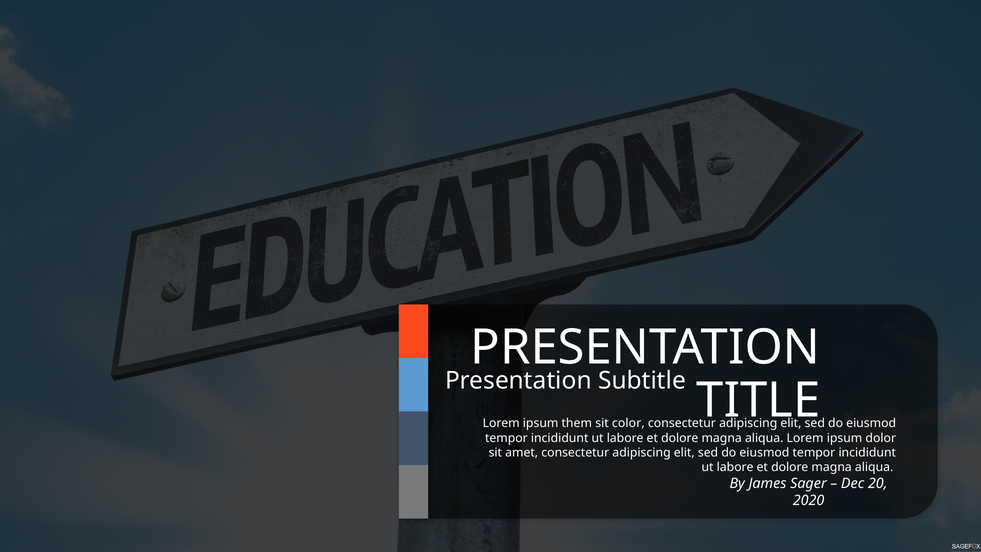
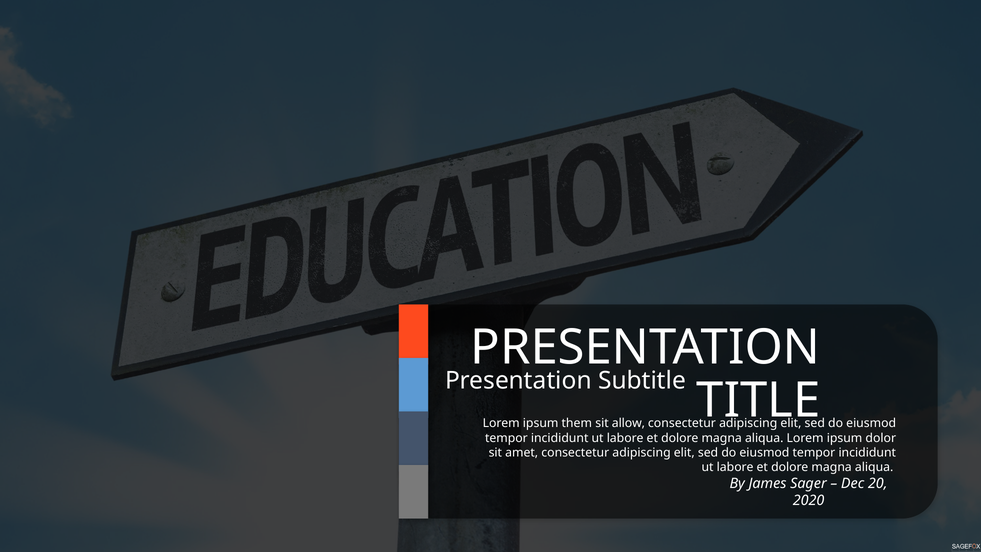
color: color -> allow
